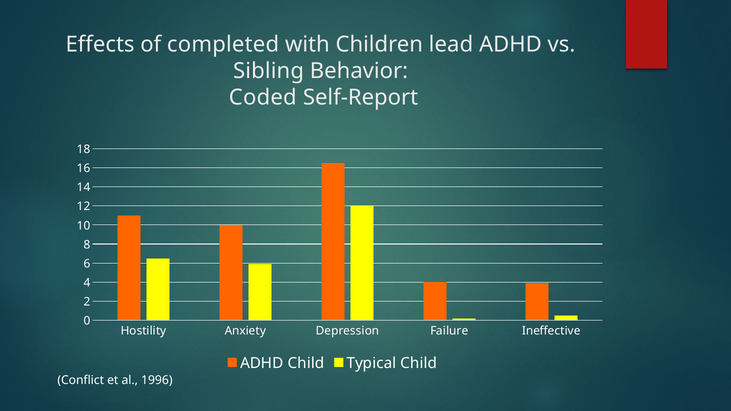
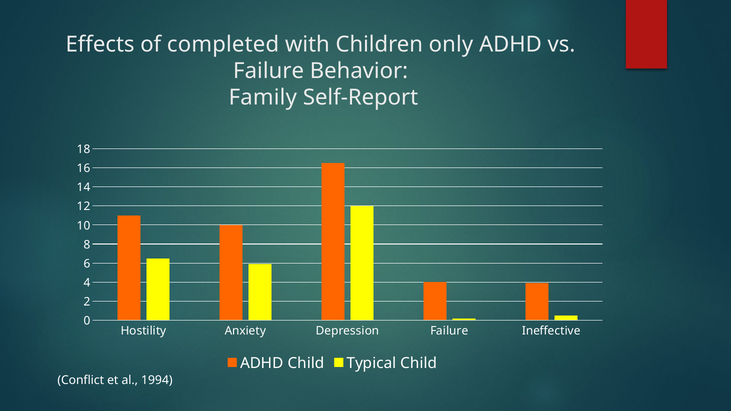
lead: lead -> only
Sibling at (269, 71): Sibling -> Failure
Coded: Coded -> Family
1996: 1996 -> 1994
